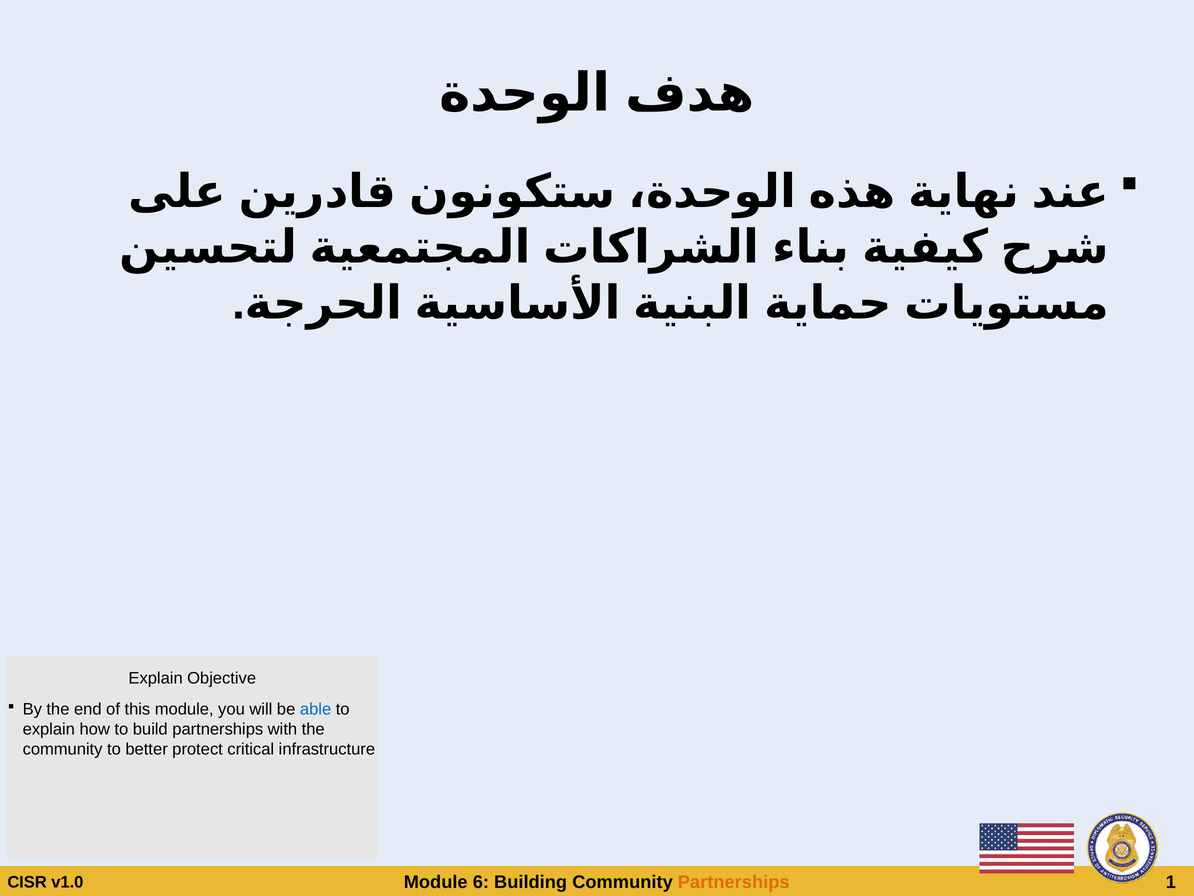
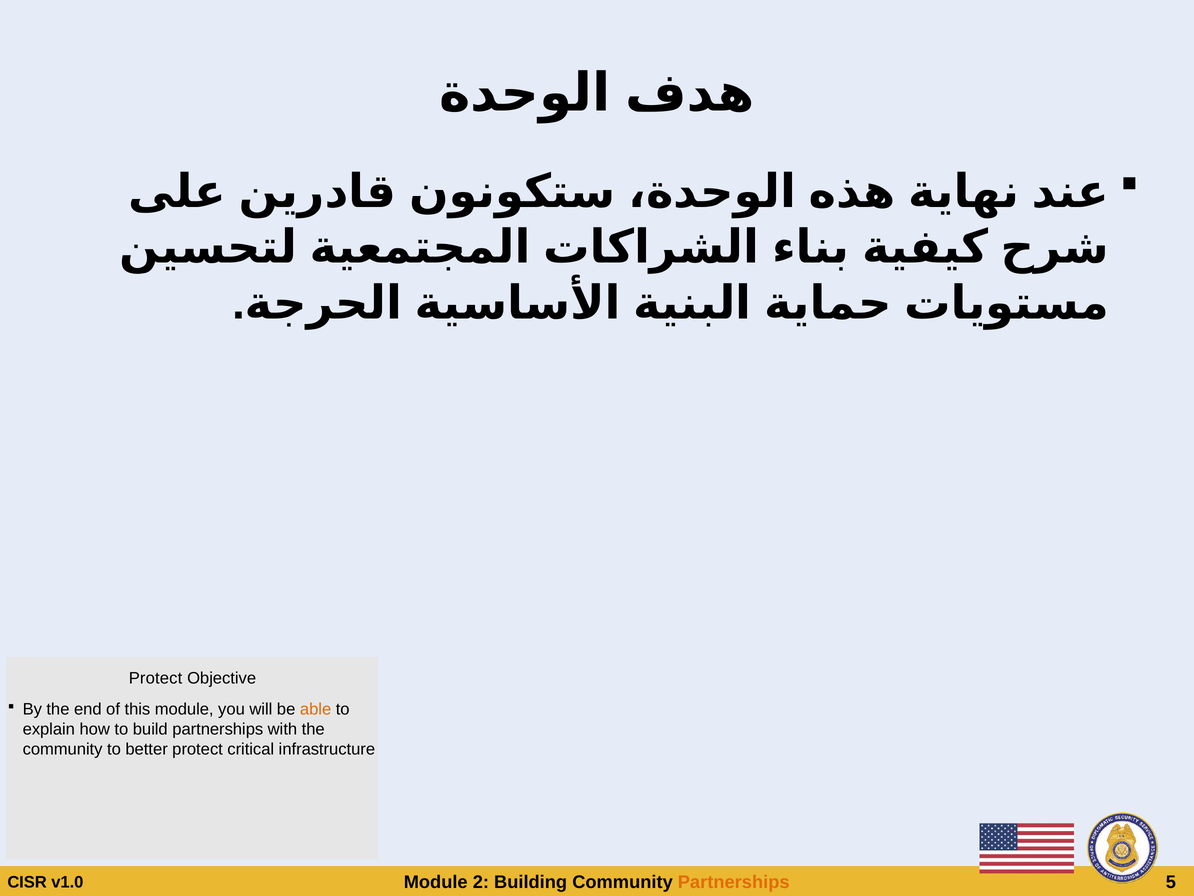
Explain at (156, 678): Explain -> Protect
able colour: blue -> orange
6: 6 -> 2
1: 1 -> 5
